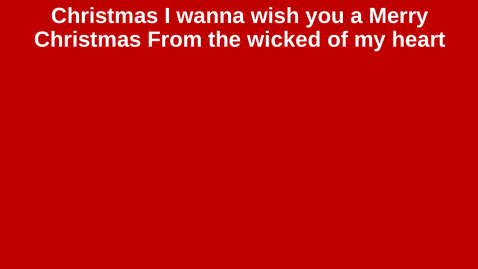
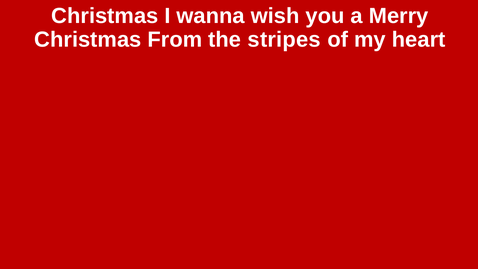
wicked: wicked -> stripes
